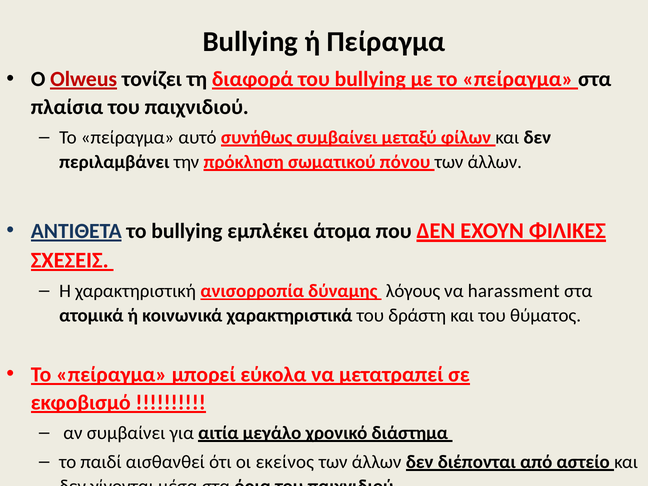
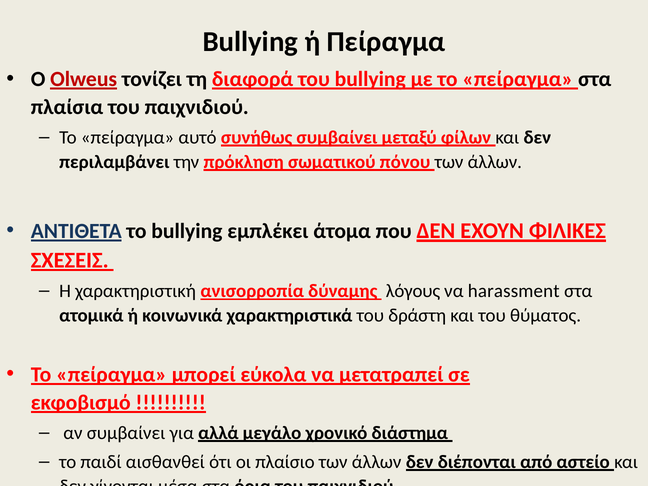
αιτία: αιτία -> αλλά
εκείνος: εκείνος -> πλαίσιο
